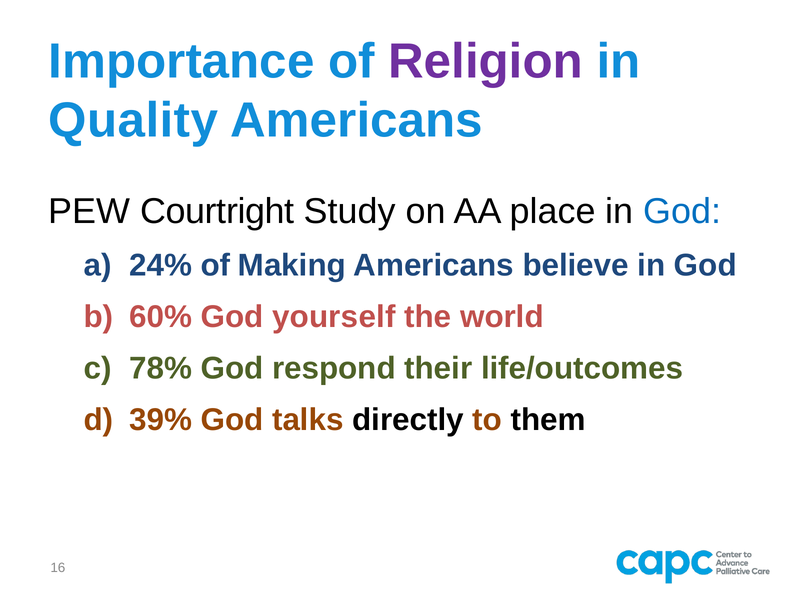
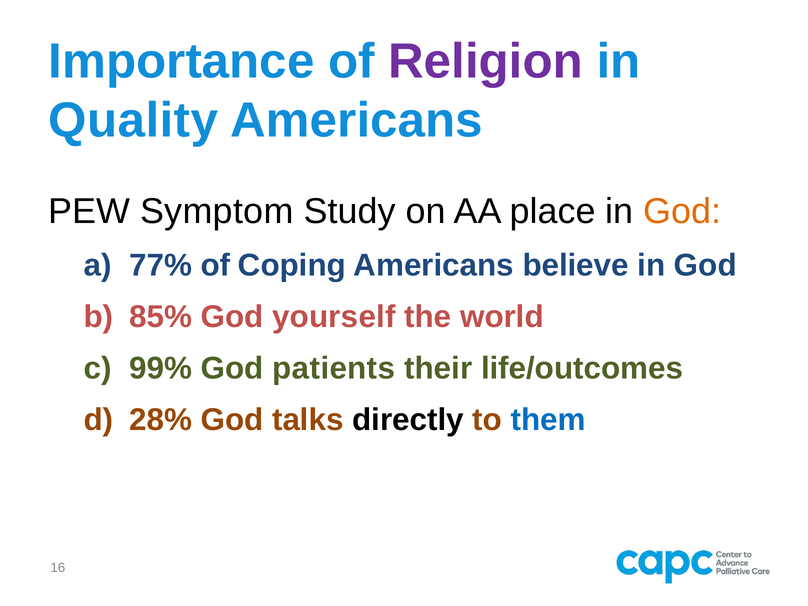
Courtright: Courtright -> Symptom
God at (682, 211) colour: blue -> orange
24%: 24% -> 77%
Making: Making -> Coping
60%: 60% -> 85%
78%: 78% -> 99%
respond: respond -> patients
39%: 39% -> 28%
them colour: black -> blue
